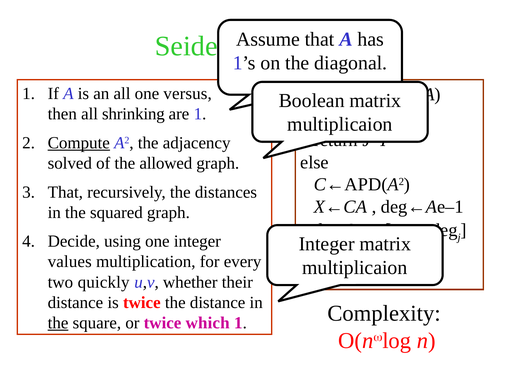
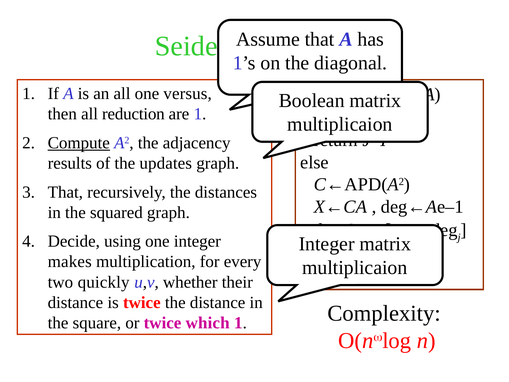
shrinking: shrinking -> reduction
solved: solved -> results
allowed: allowed -> updates
values: values -> makes
the at (58, 323) underline: present -> none
